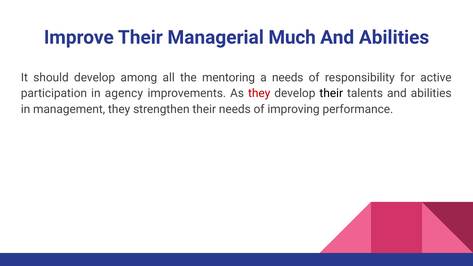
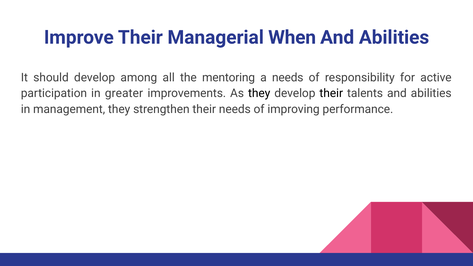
Much: Much -> When
agency: agency -> greater
they at (259, 93) colour: red -> black
